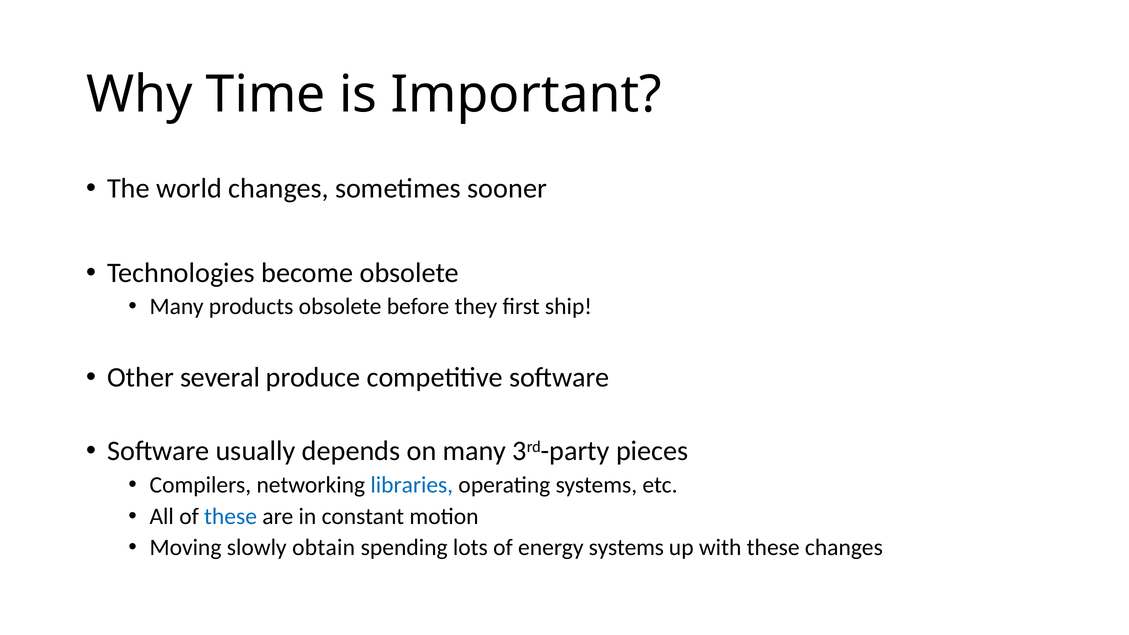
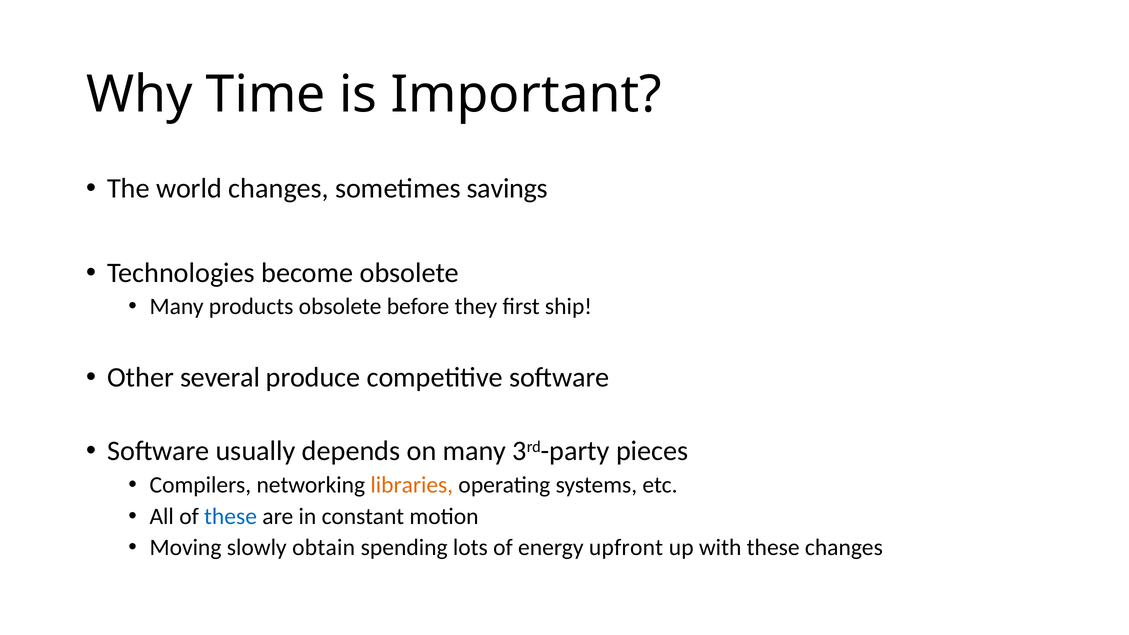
sooner: sooner -> savings
libraries colour: blue -> orange
energy systems: systems -> upfront
